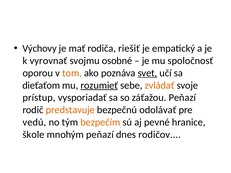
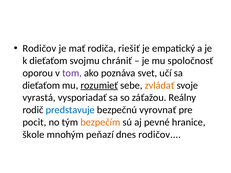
Výchovy at (40, 48): Výchovy -> Rodičov
k vyrovnať: vyrovnať -> dieťaťom
osobné: osobné -> chrániť
tom colour: orange -> purple
svet underline: present -> none
prístup: prístup -> vyrastá
záťažou Peňazí: Peňazí -> Reálny
predstavuje colour: orange -> blue
odolávať: odolávať -> vyrovnať
vedú: vedú -> pocit
